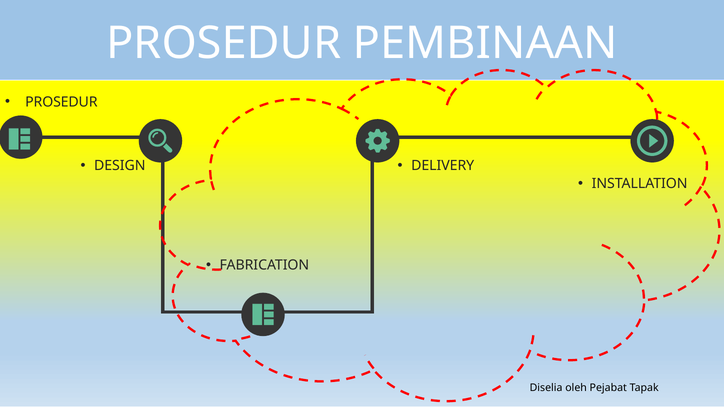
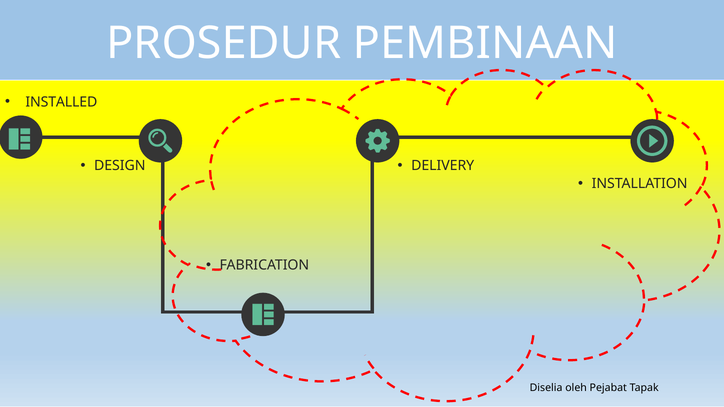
PROSEDUR at (61, 102): PROSEDUR -> INSTALLED
